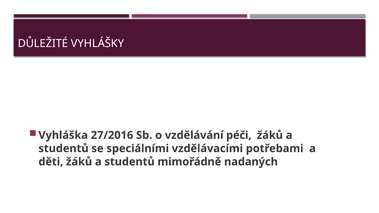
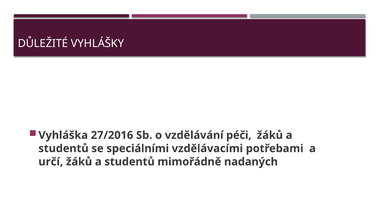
děti: děti -> určí
